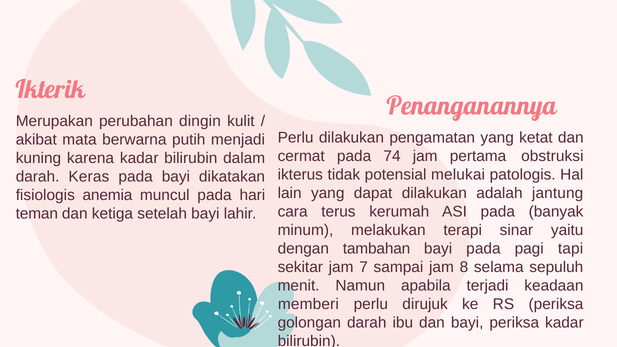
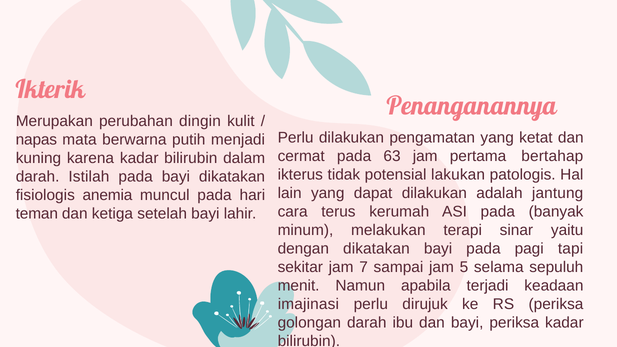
akibat: akibat -> napas
74: 74 -> 63
obstruksi: obstruksi -> bertahap
melukai: melukai -> lakukan
Keras: Keras -> Istilah
dengan tambahan: tambahan -> dikatakan
8: 8 -> 5
memberi: memberi -> imajinasi
